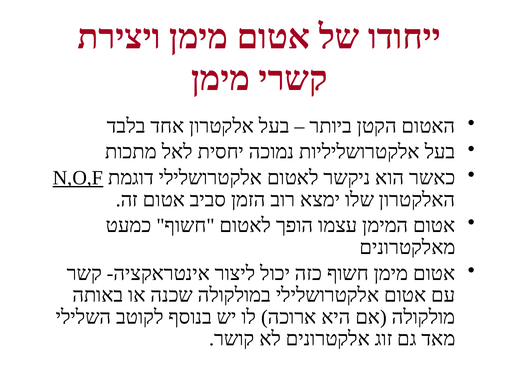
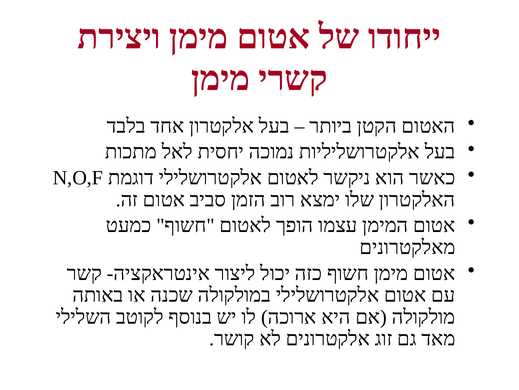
N,O,F underline: present -> none
